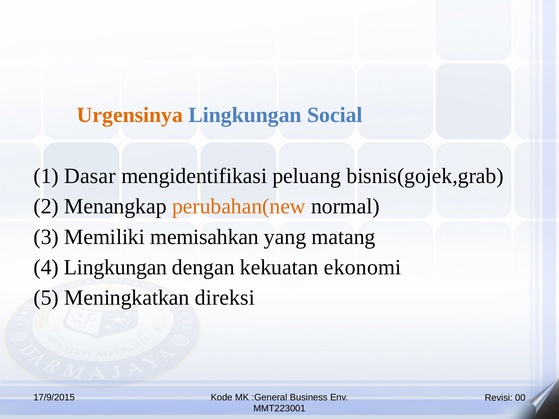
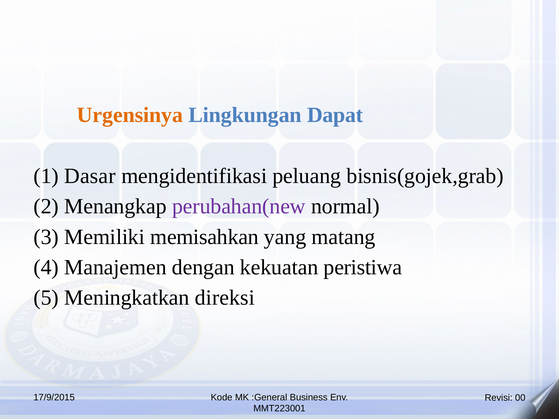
Social: Social -> Dapat
perubahan(new colour: orange -> purple
4 Lingkungan: Lingkungan -> Manajemen
ekonomi: ekonomi -> peristiwa
